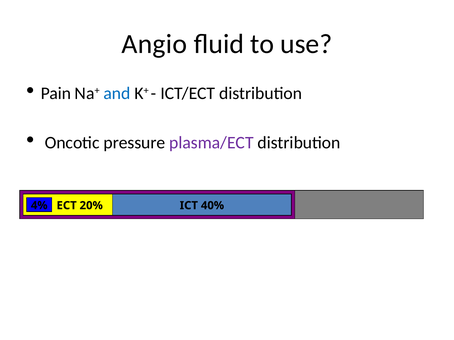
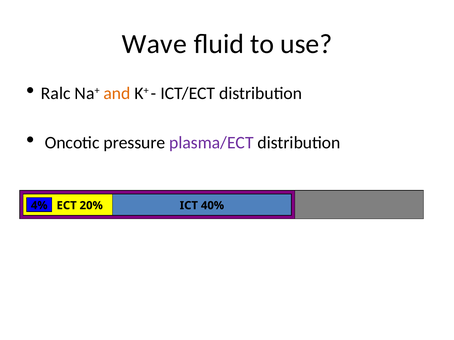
Angio: Angio -> Wave
Pain: Pain -> Ralc
and colour: blue -> orange
